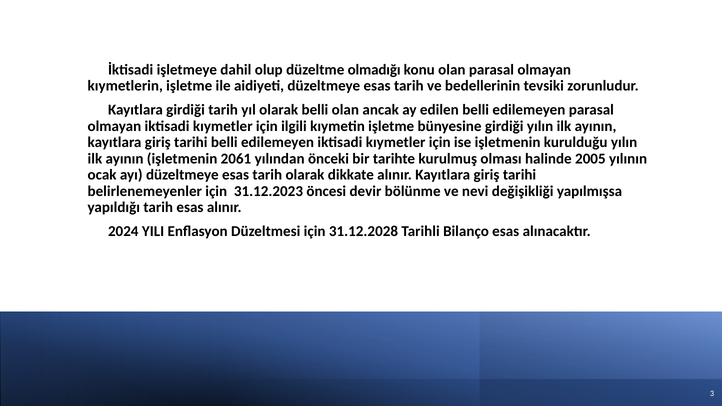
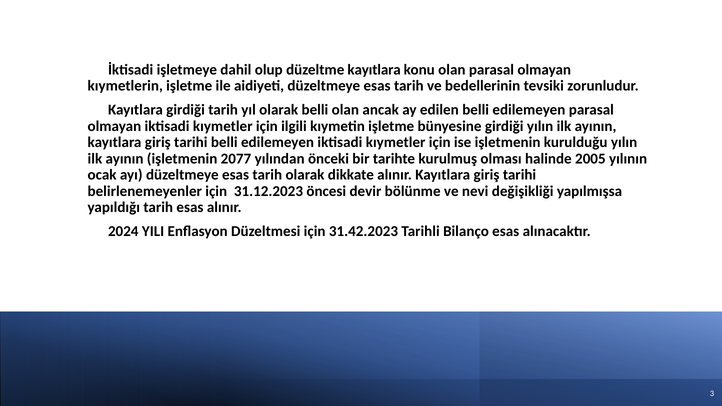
düzeltme olmadığı: olmadığı -> kayıtlara
2061: 2061 -> 2077
31.12.2028: 31.12.2028 -> 31.42.2023
